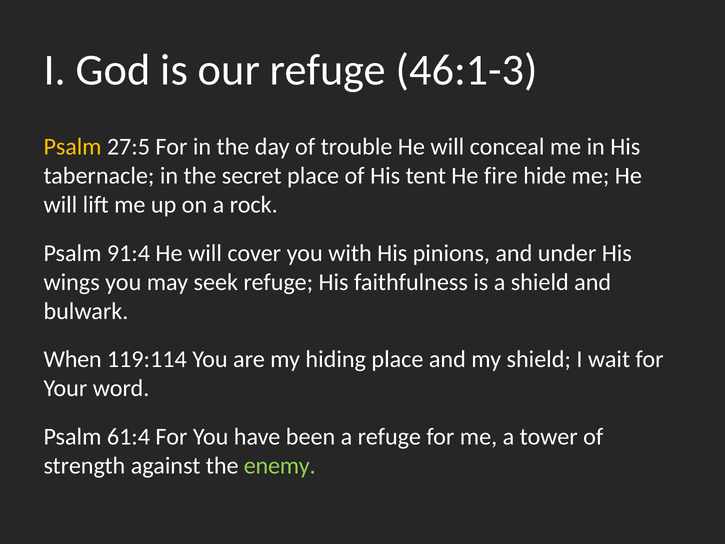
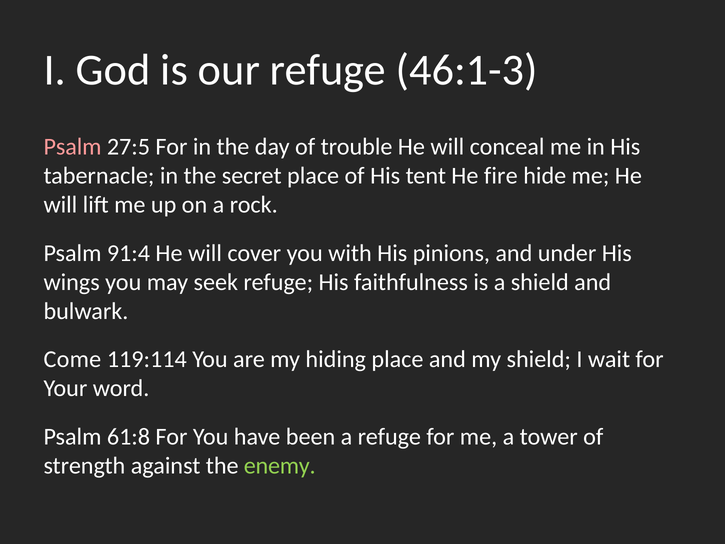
Psalm at (73, 147) colour: yellow -> pink
When: When -> Come
61:4: 61:4 -> 61:8
